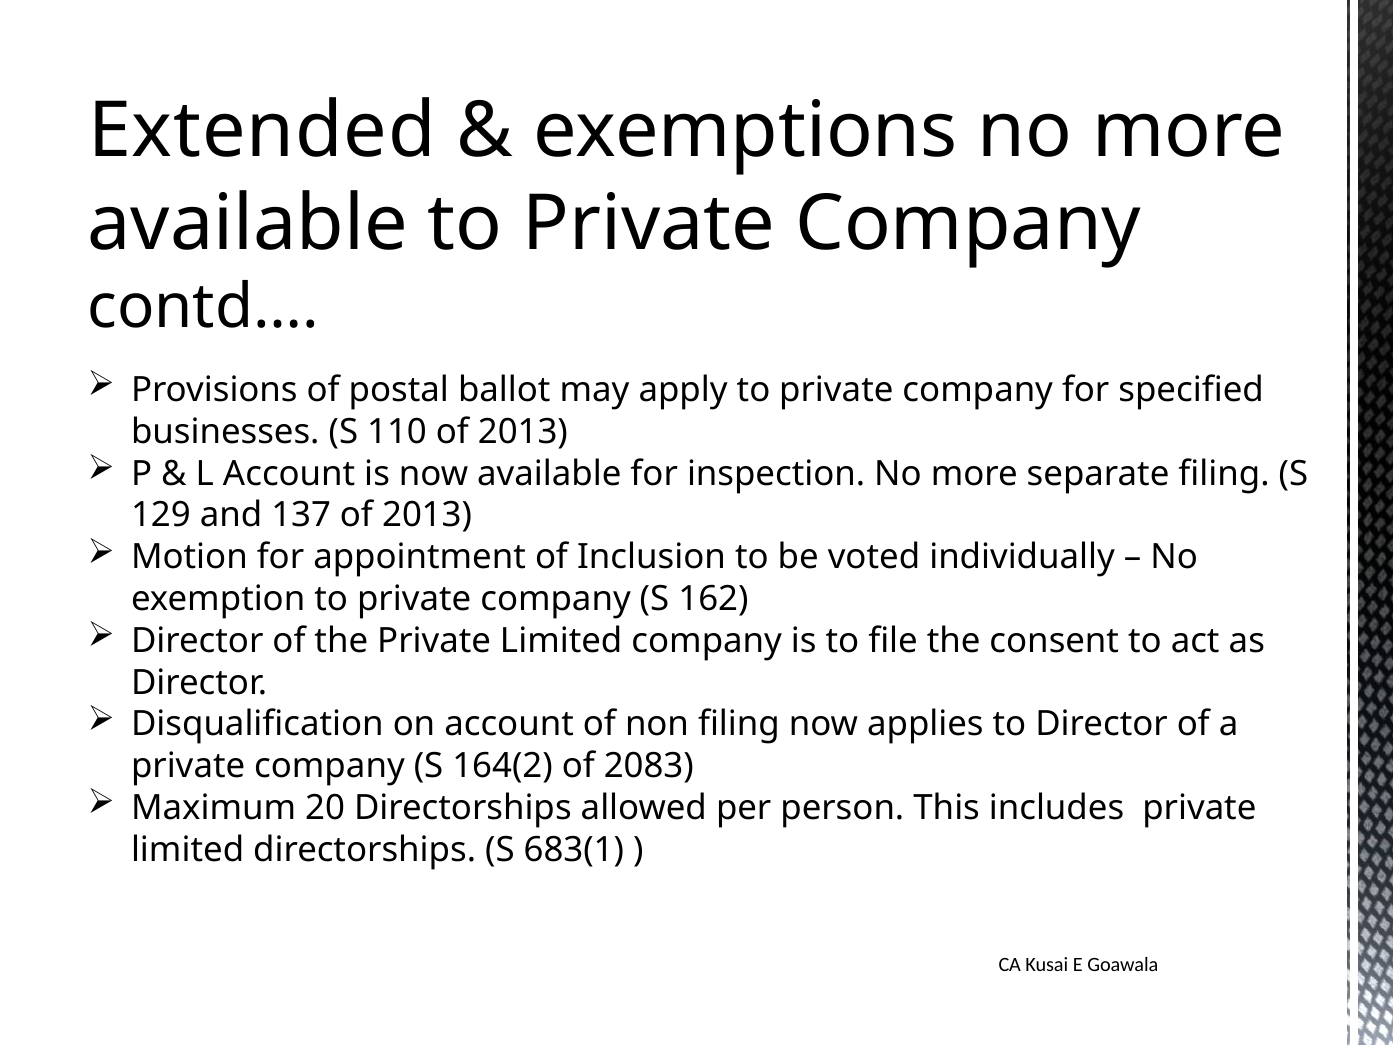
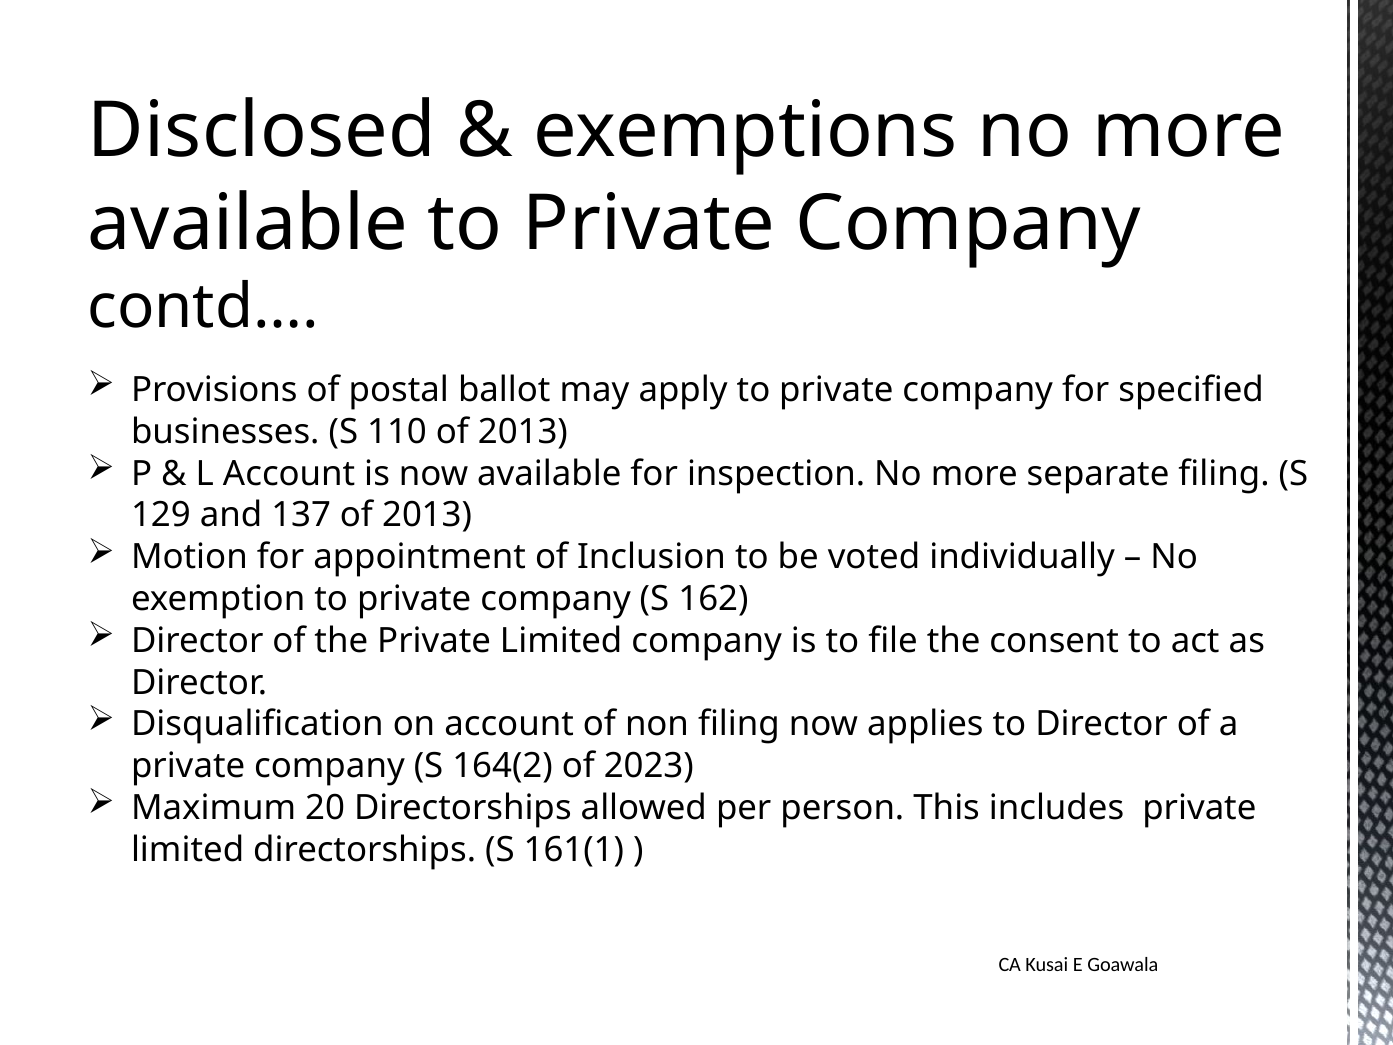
Extended: Extended -> Disclosed
2083: 2083 -> 2023
683(1: 683(1 -> 161(1
